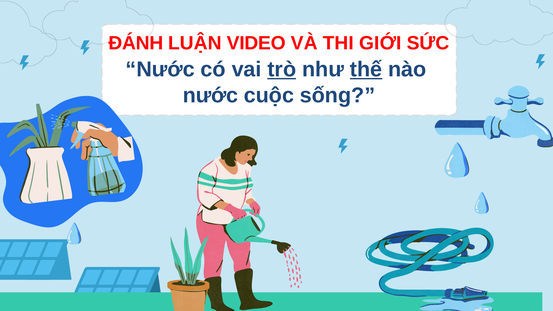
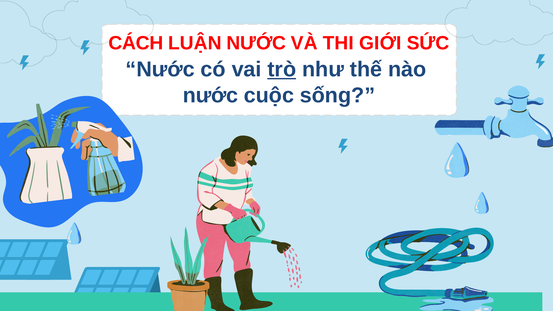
ĐÁNH: ĐÁNH -> CÁCH
LUẬN VIDEO: VIDEO -> NƯỚC
thế underline: present -> none
